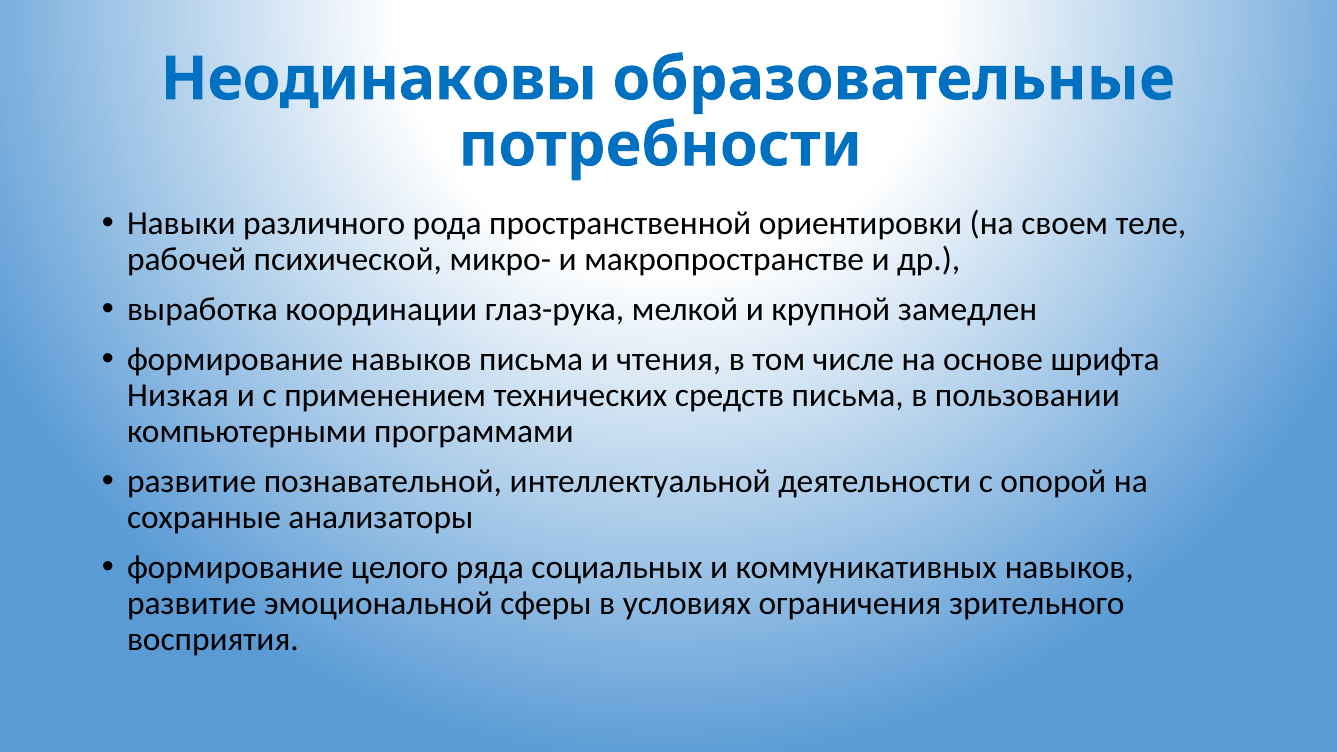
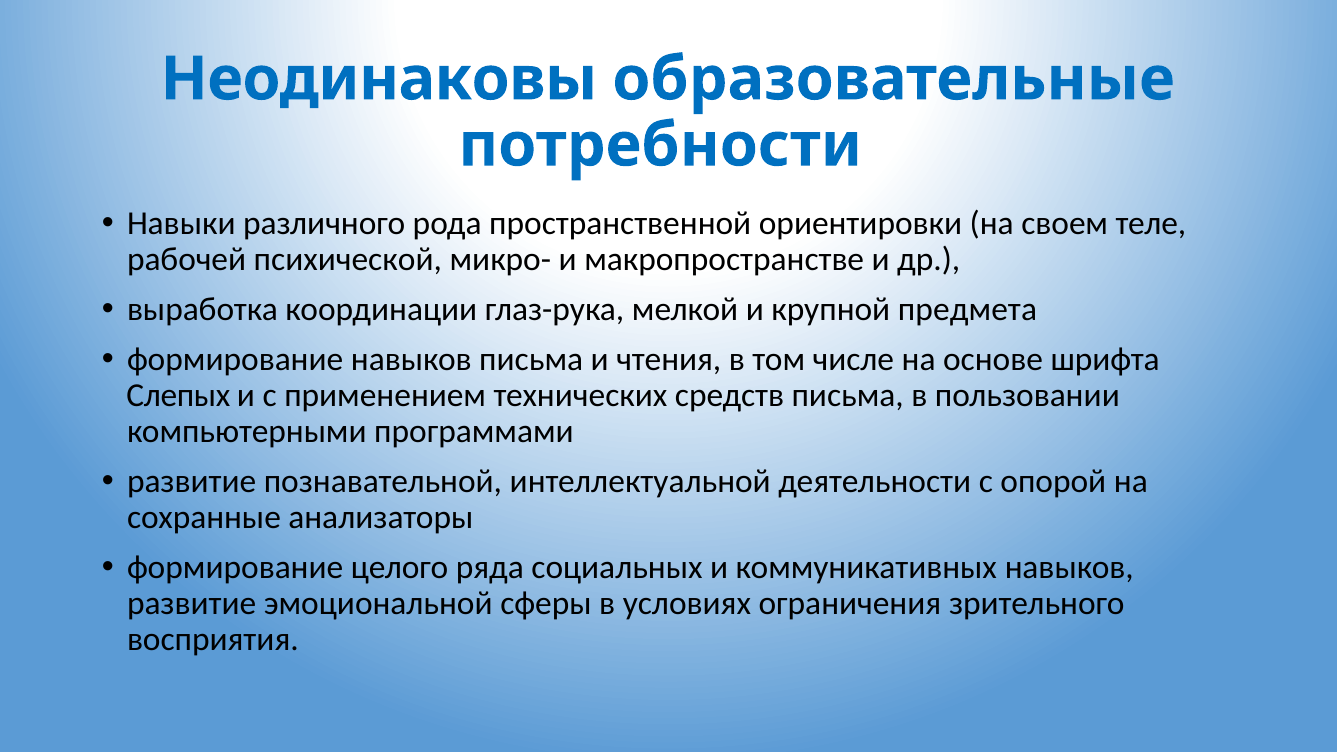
замедлен: замедлен -> предмета
Низкая: Низкая -> Слепых
